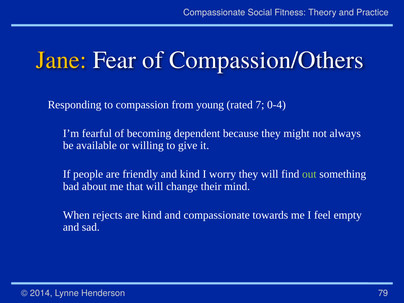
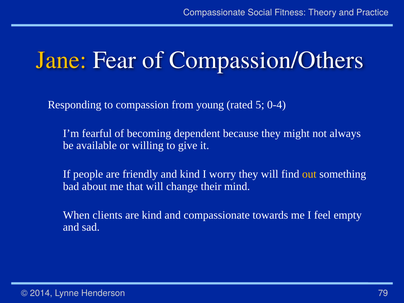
7: 7 -> 5
out colour: light green -> yellow
rejects: rejects -> clients
